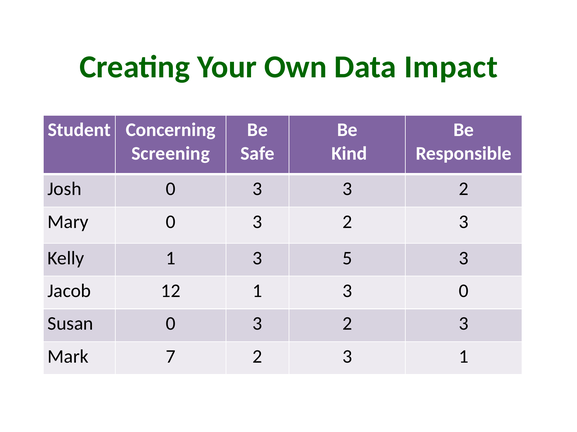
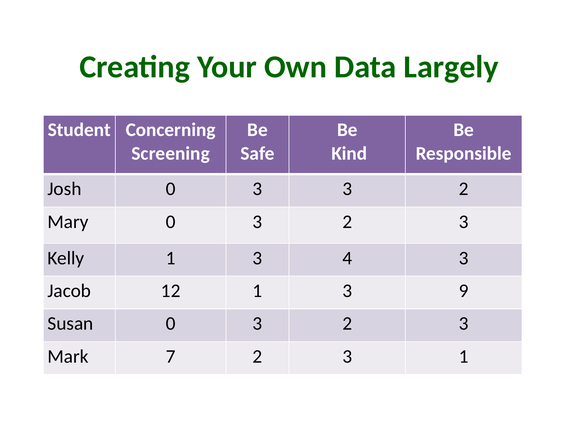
Impact: Impact -> Largely
5: 5 -> 4
3 0: 0 -> 9
